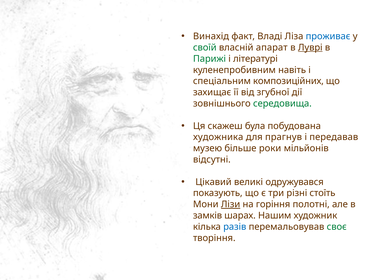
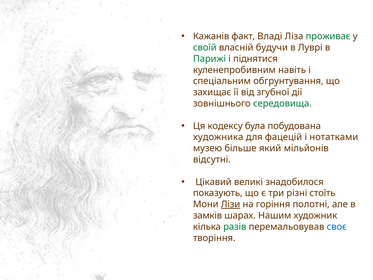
Винахід: Винахід -> Кажанів
проживає colour: blue -> green
апарат: апарат -> будучи
Луврі underline: present -> none
літературі: літературі -> піднятися
композиційних: композиційних -> обгрунтування
скажеш: скажеш -> кодексу
прагнув: прагнув -> фацецій
передавав: передавав -> нотатками
роки: роки -> який
одружувався: одружувався -> знадобилося
разів colour: blue -> green
своє colour: green -> blue
